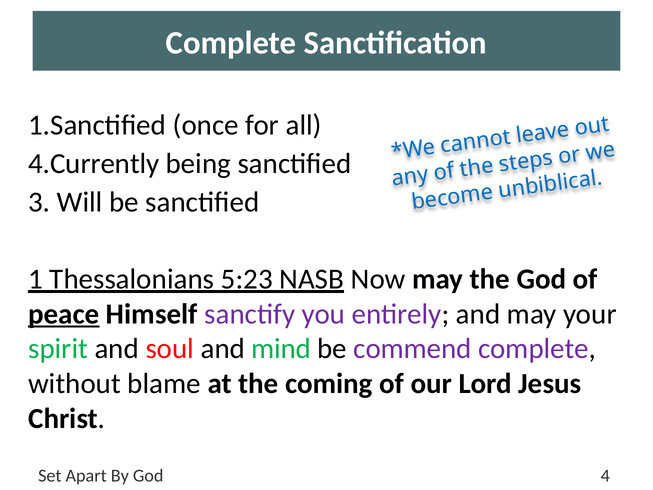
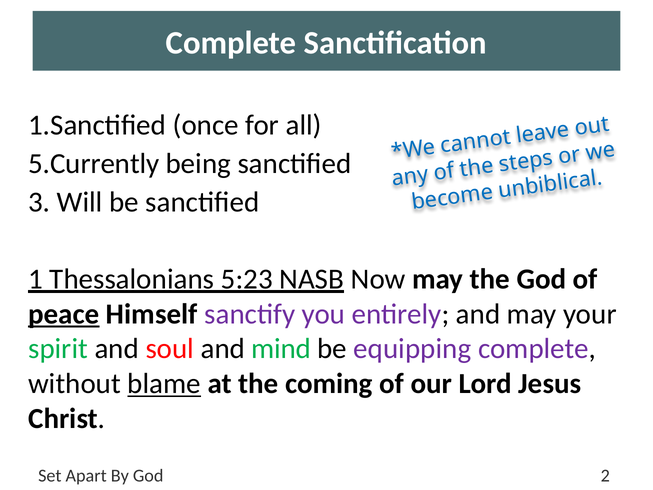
4.Currently: 4.Currently -> 5.Currently
commend: commend -> equipping
blame underline: none -> present
4: 4 -> 2
